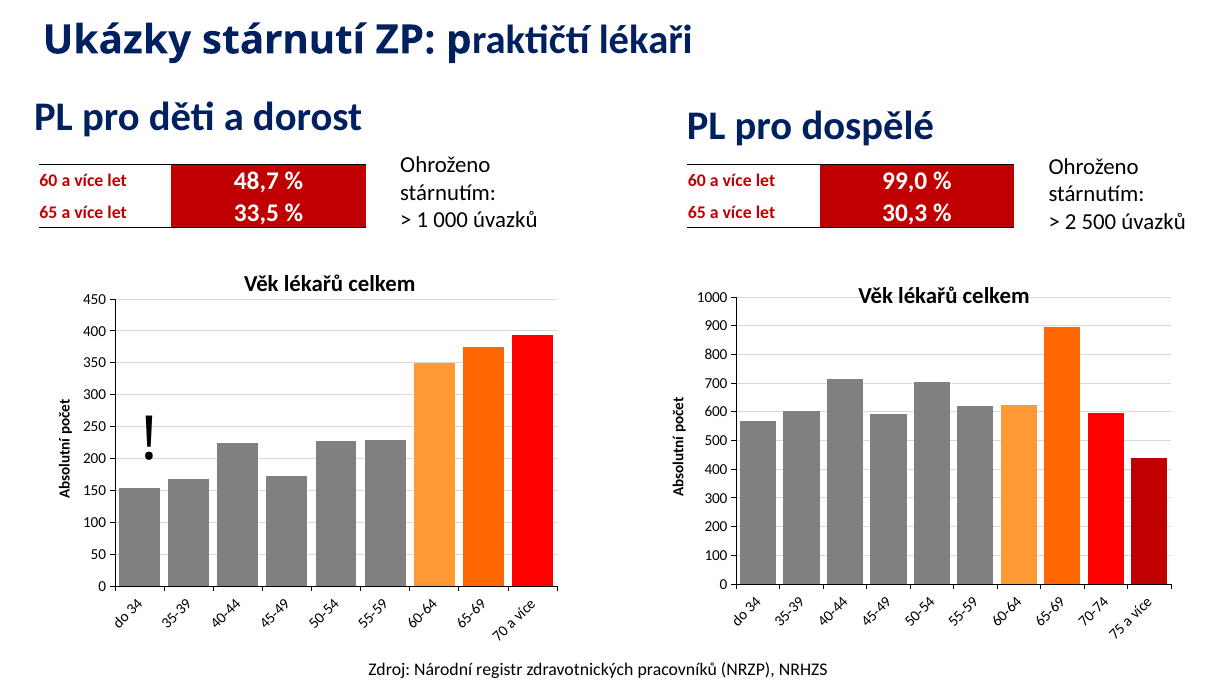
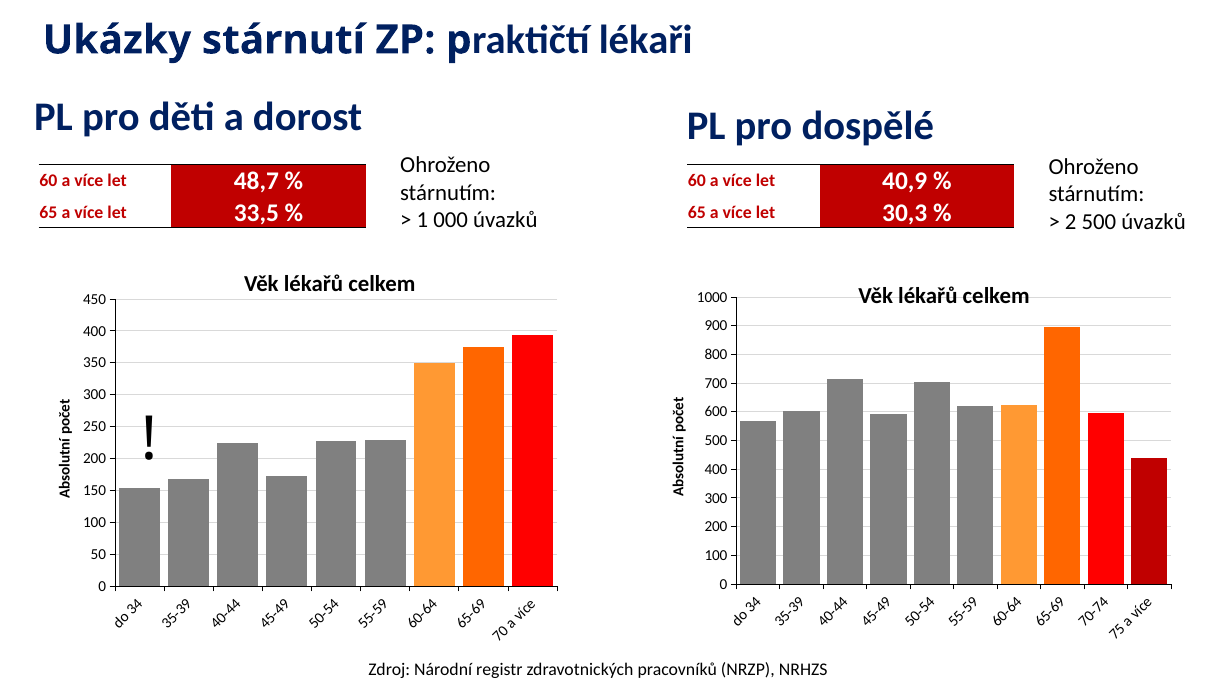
99,0: 99,0 -> 40,9
